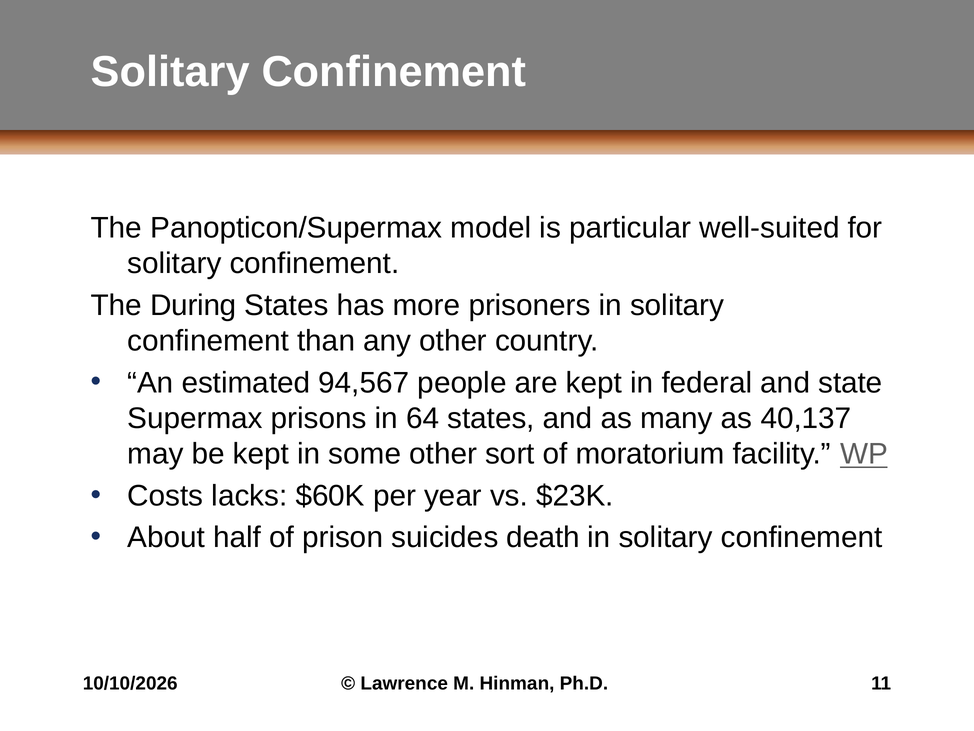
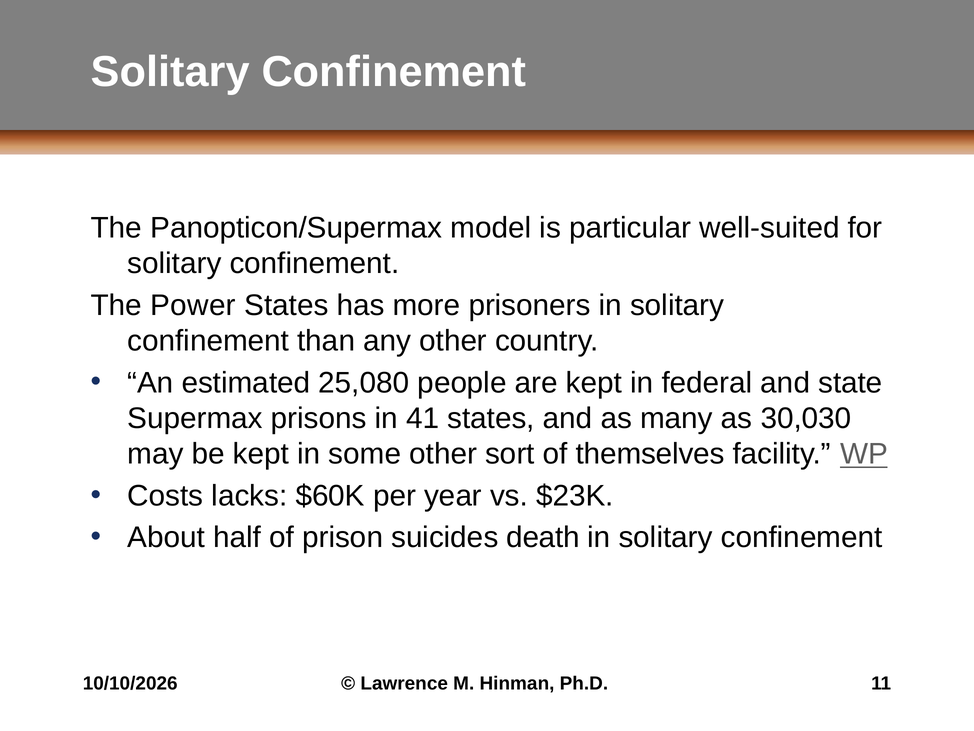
During: During -> Power
94,567: 94,567 -> 25,080
64: 64 -> 41
40,137: 40,137 -> 30,030
moratorium: moratorium -> themselves
